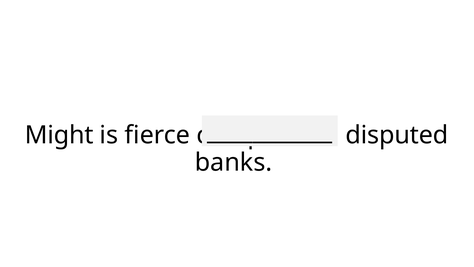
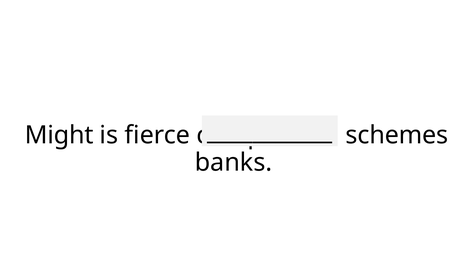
disputed: disputed -> schemes
